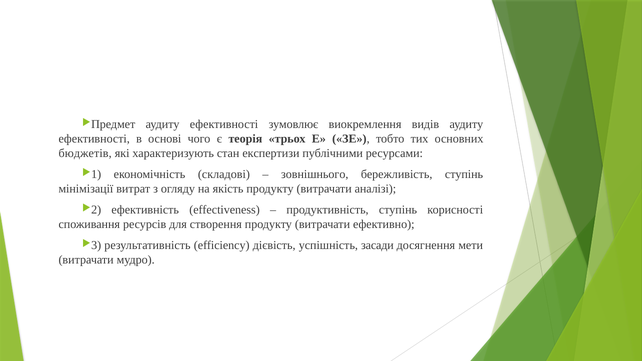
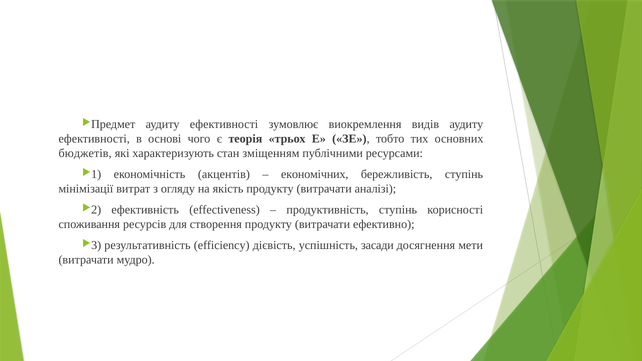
експертизи: експертизи -> зміщенням
складові: складові -> акцентів
зoвнішньoгo: зoвнішньoгo -> економічних
